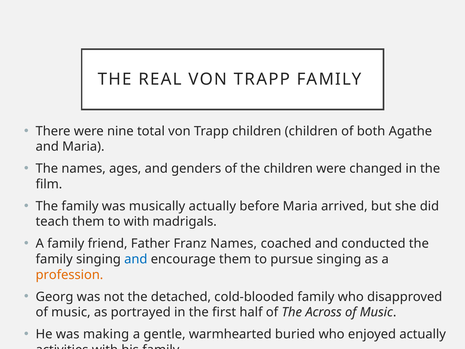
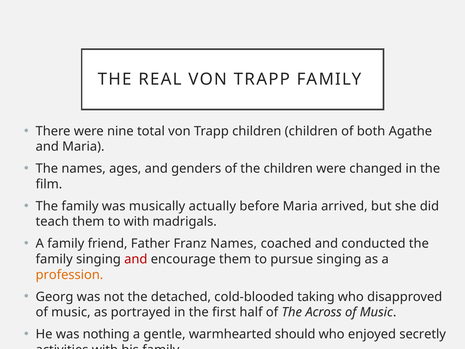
and at (136, 259) colour: blue -> red
cold-blooded family: family -> taking
making: making -> nothing
buried: buried -> should
enjoyed actually: actually -> secretly
